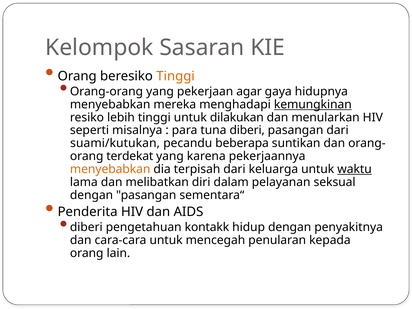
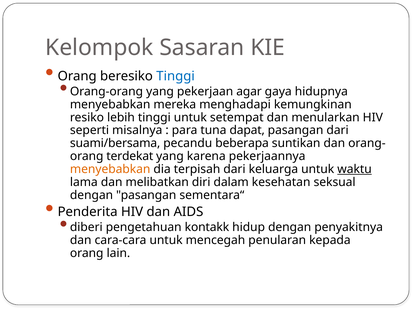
Tinggi at (176, 76) colour: orange -> blue
kemungkinan underline: present -> none
dilakukan: dilakukan -> setempat
tuna diberi: diberi -> dapat
suami/kutukan: suami/kutukan -> suami/bersama
pelayanan: pelayanan -> kesehatan
